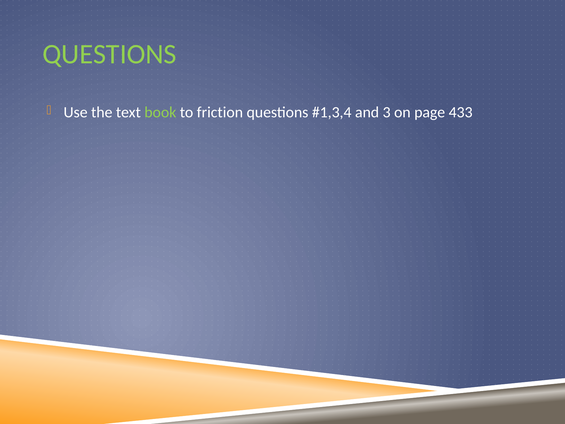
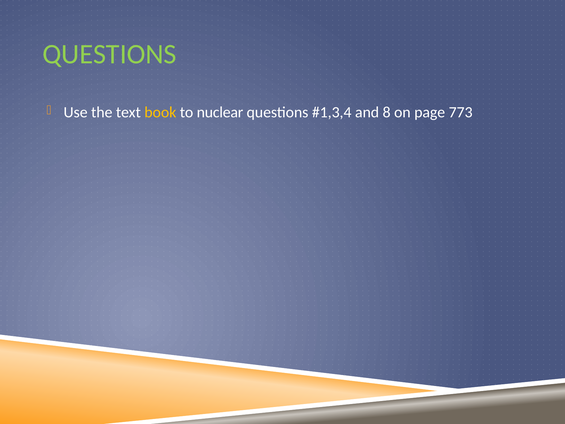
book colour: light green -> yellow
friction: friction -> nuclear
3: 3 -> 8
433: 433 -> 773
